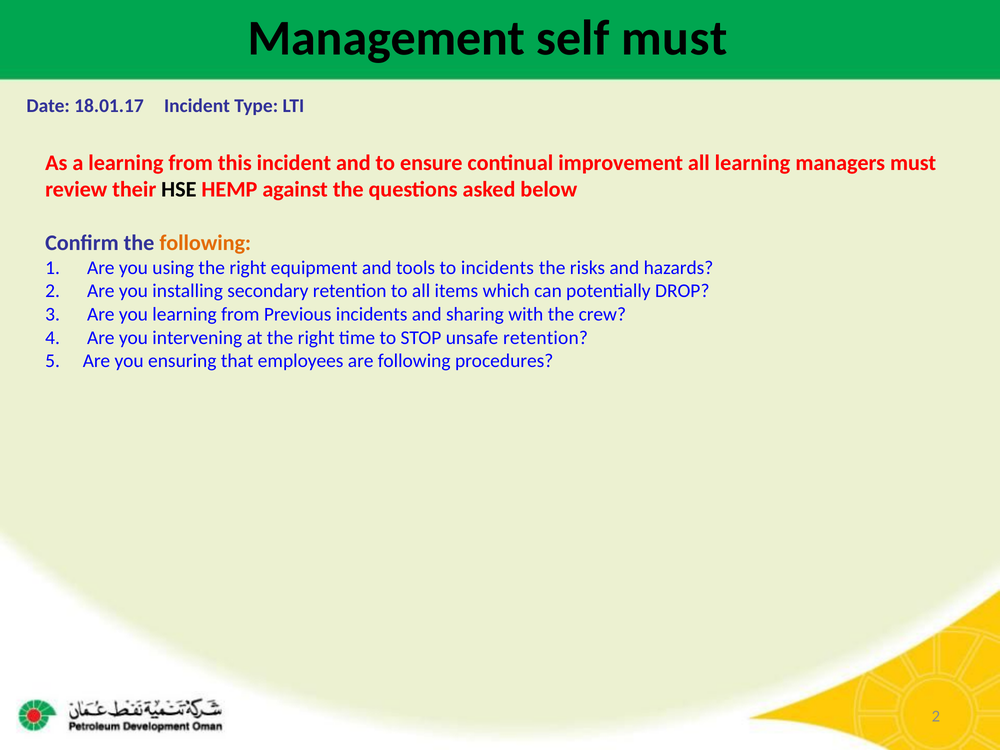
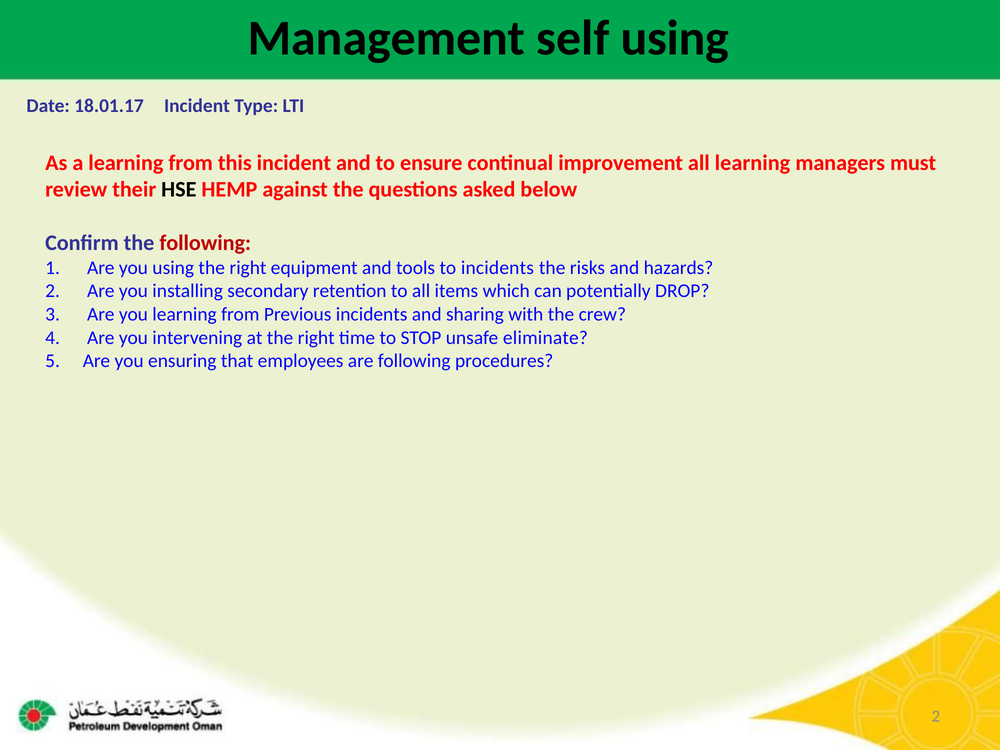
self must: must -> using
following at (205, 243) colour: orange -> red
unsafe retention: retention -> eliminate
